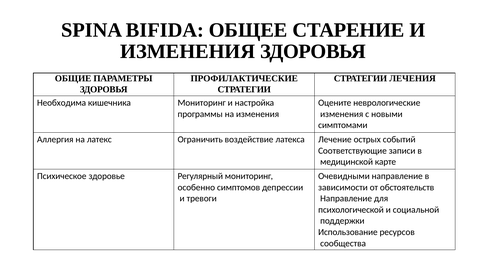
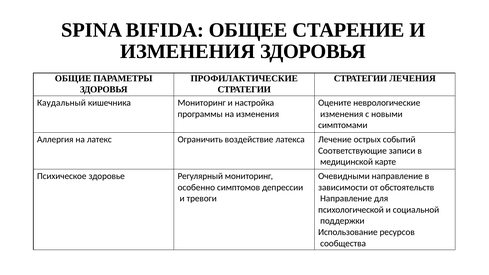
Необходима: Необходима -> Каудальный
